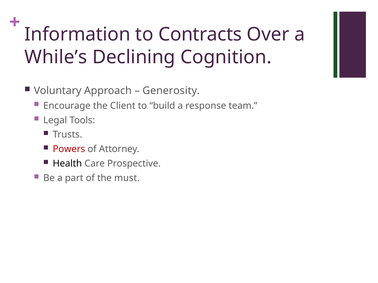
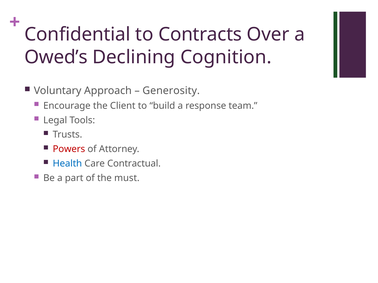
Information: Information -> Confidential
While’s: While’s -> Owed’s
Health colour: black -> blue
Prospective: Prospective -> Contractual
